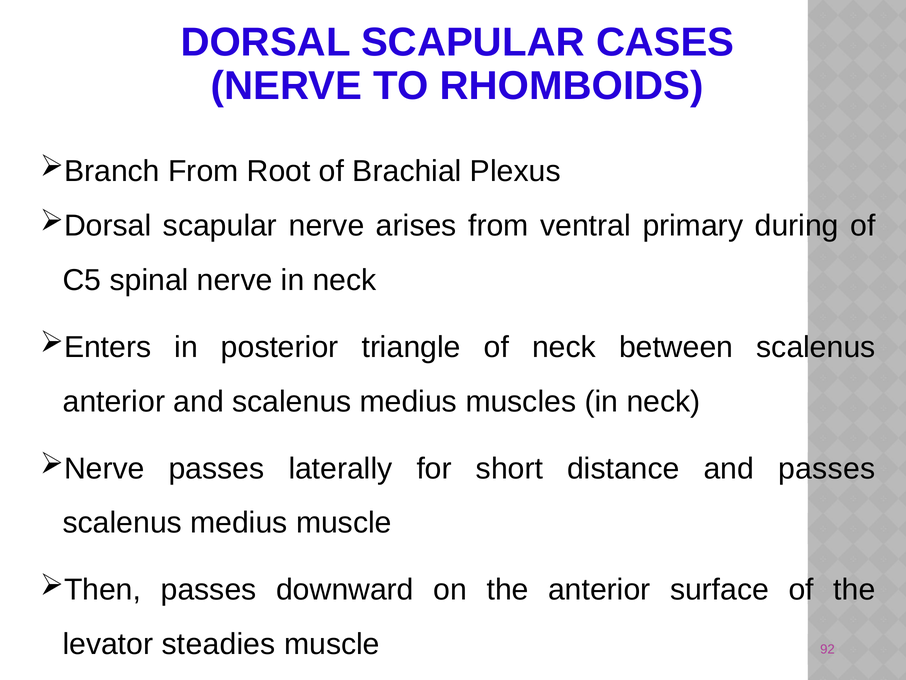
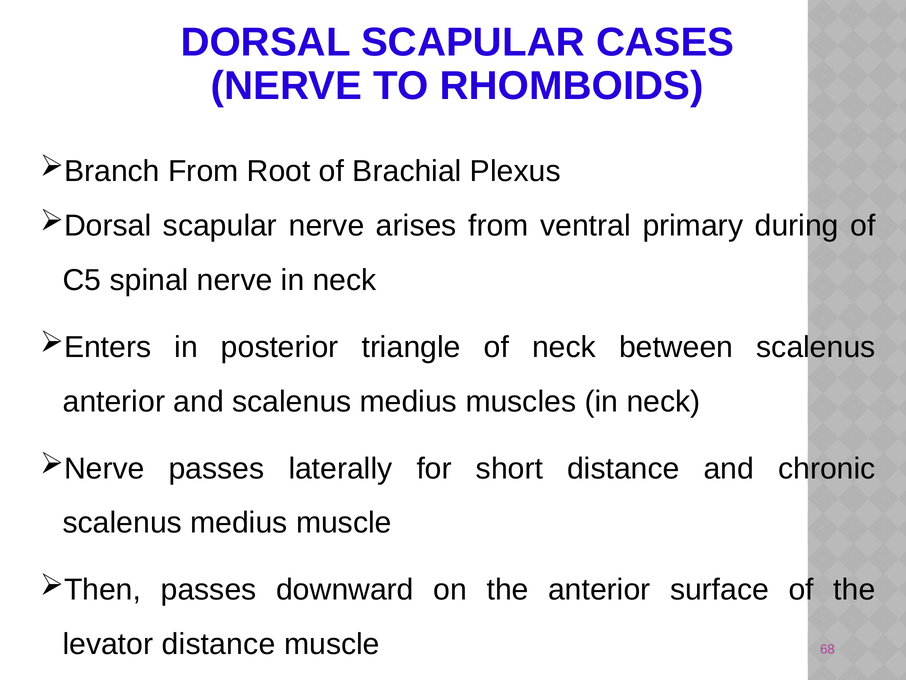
and passes: passes -> chronic
levator steadies: steadies -> distance
92: 92 -> 68
